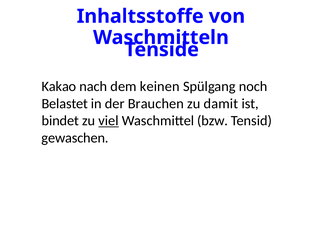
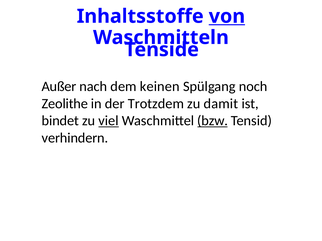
von underline: none -> present
Kakao: Kakao -> Außer
Belastet: Belastet -> Zeolithe
Brauchen: Brauchen -> Trotzdem
bzw underline: none -> present
gewaschen: gewaschen -> verhindern
